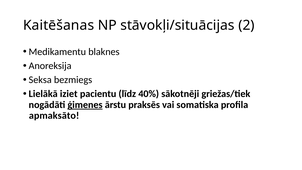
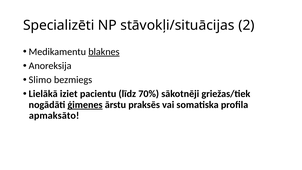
Kaitēšanas: Kaitēšanas -> Specializēti
blaknes underline: none -> present
Seksa: Seksa -> Slimo
40%: 40% -> 70%
